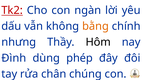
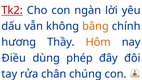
nhưng: nhưng -> hương
Hôm colour: black -> orange
Đình: Đình -> Điều
